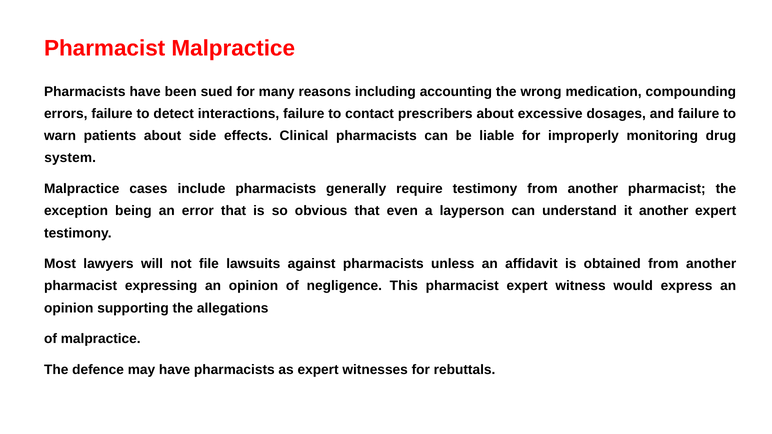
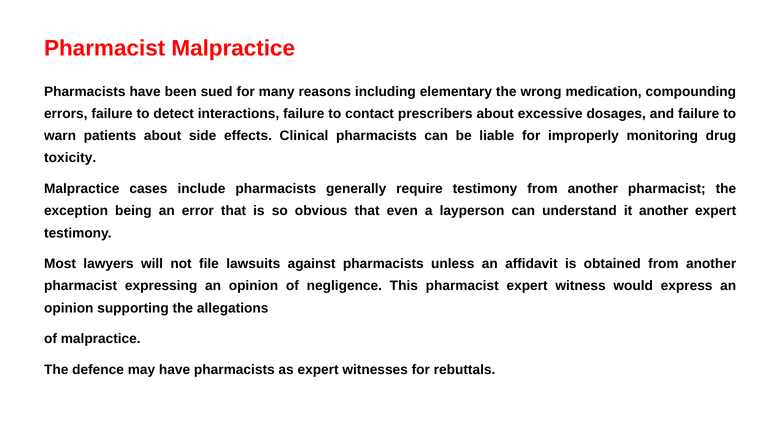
accounting: accounting -> elementary
system: system -> toxicity
